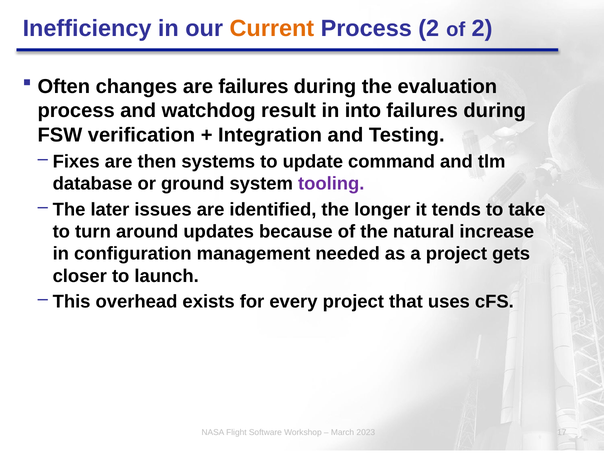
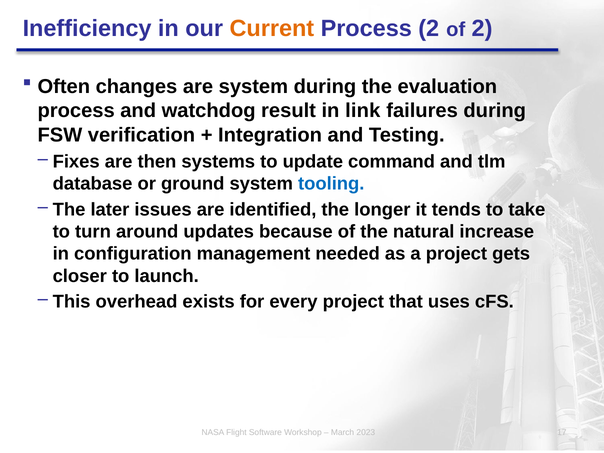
are failures: failures -> system
into: into -> link
tooling colour: purple -> blue
